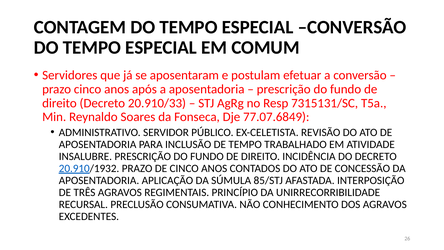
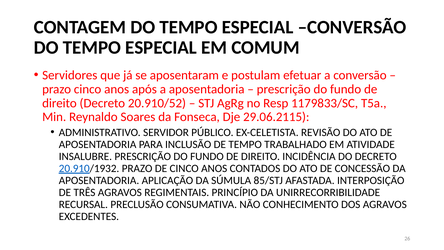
20.910/33: 20.910/33 -> 20.910/52
7315131/SC: 7315131/SC -> 1179833/SC
77.07.6849: 77.07.6849 -> 29.06.2115
